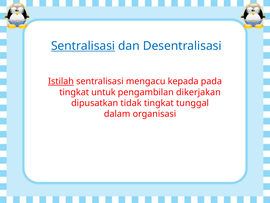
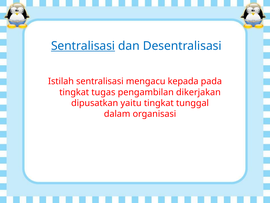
Istilah underline: present -> none
untuk: untuk -> tugas
tidak: tidak -> yaitu
